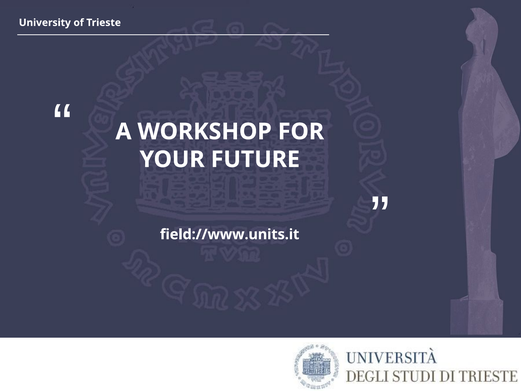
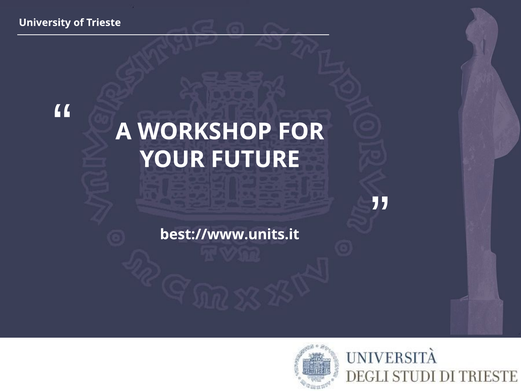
field://www.units.it: field://www.units.it -> best://www.units.it
